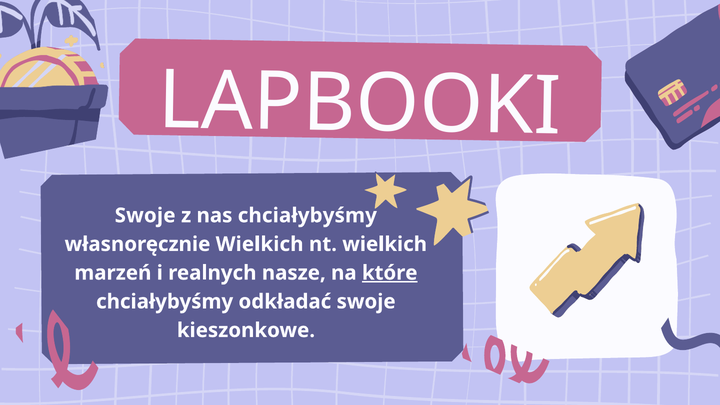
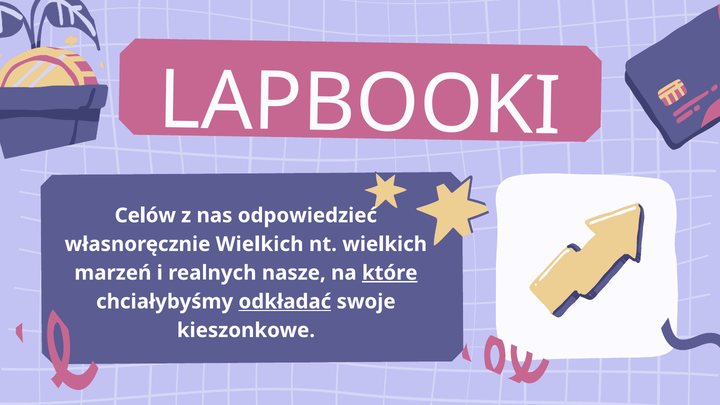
Swoje at (145, 216): Swoje -> Celów
nas chciałybyśmy: chciałybyśmy -> odpowiedzieć
odkładać underline: none -> present
